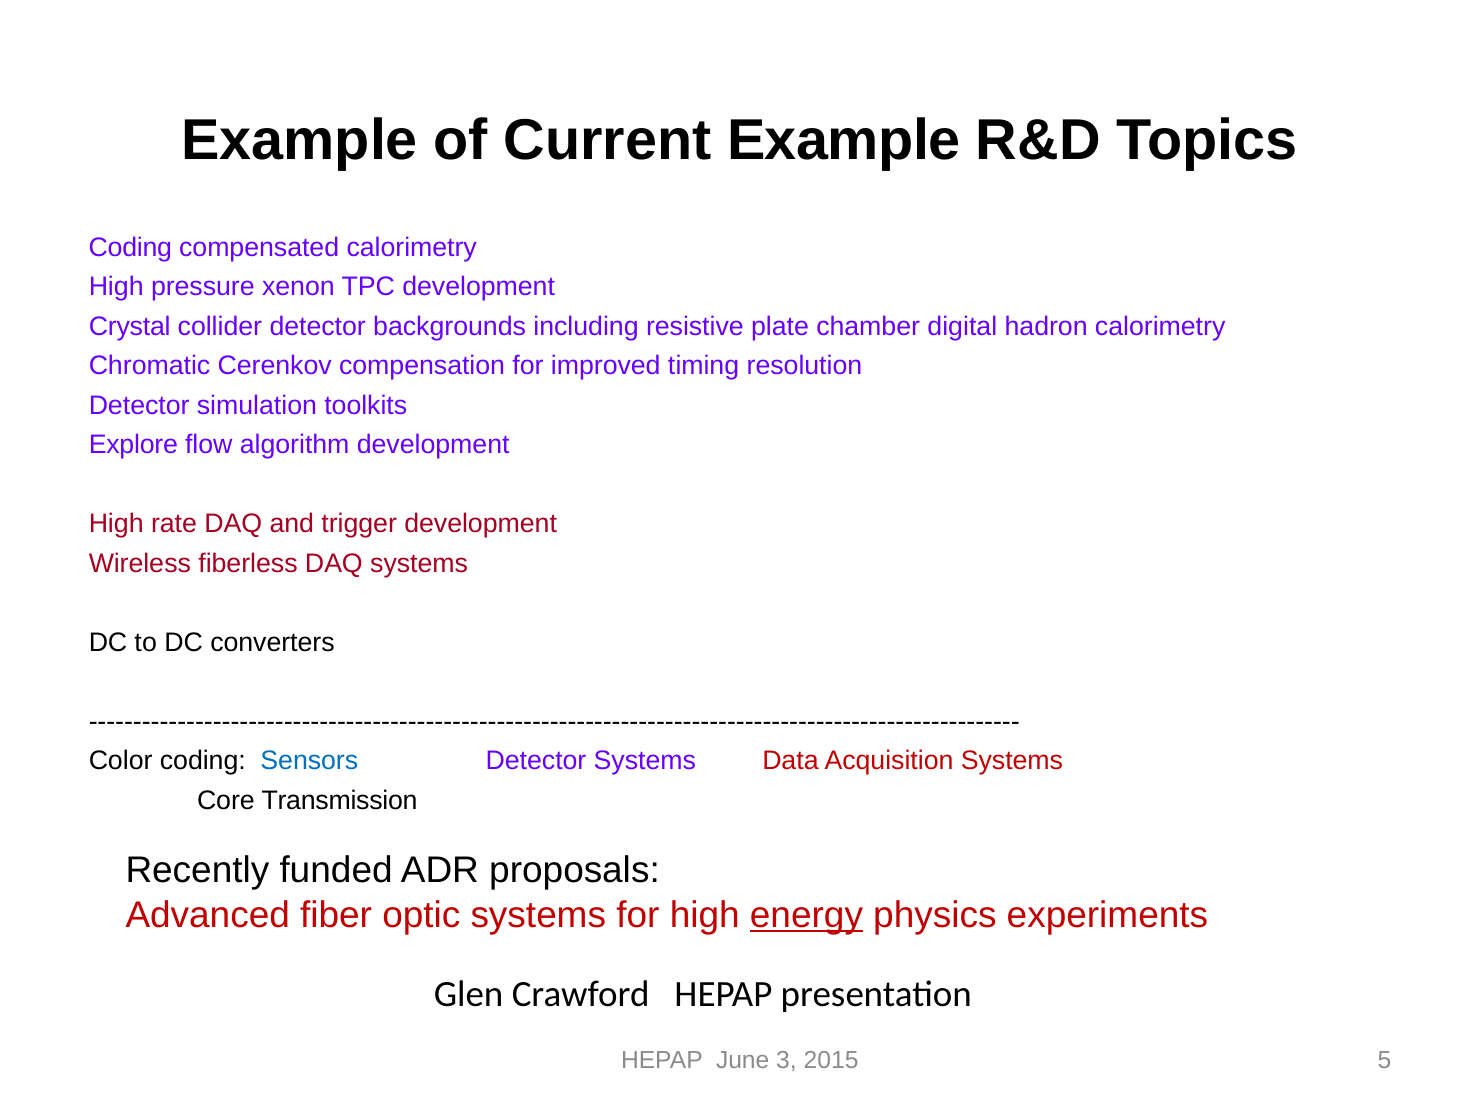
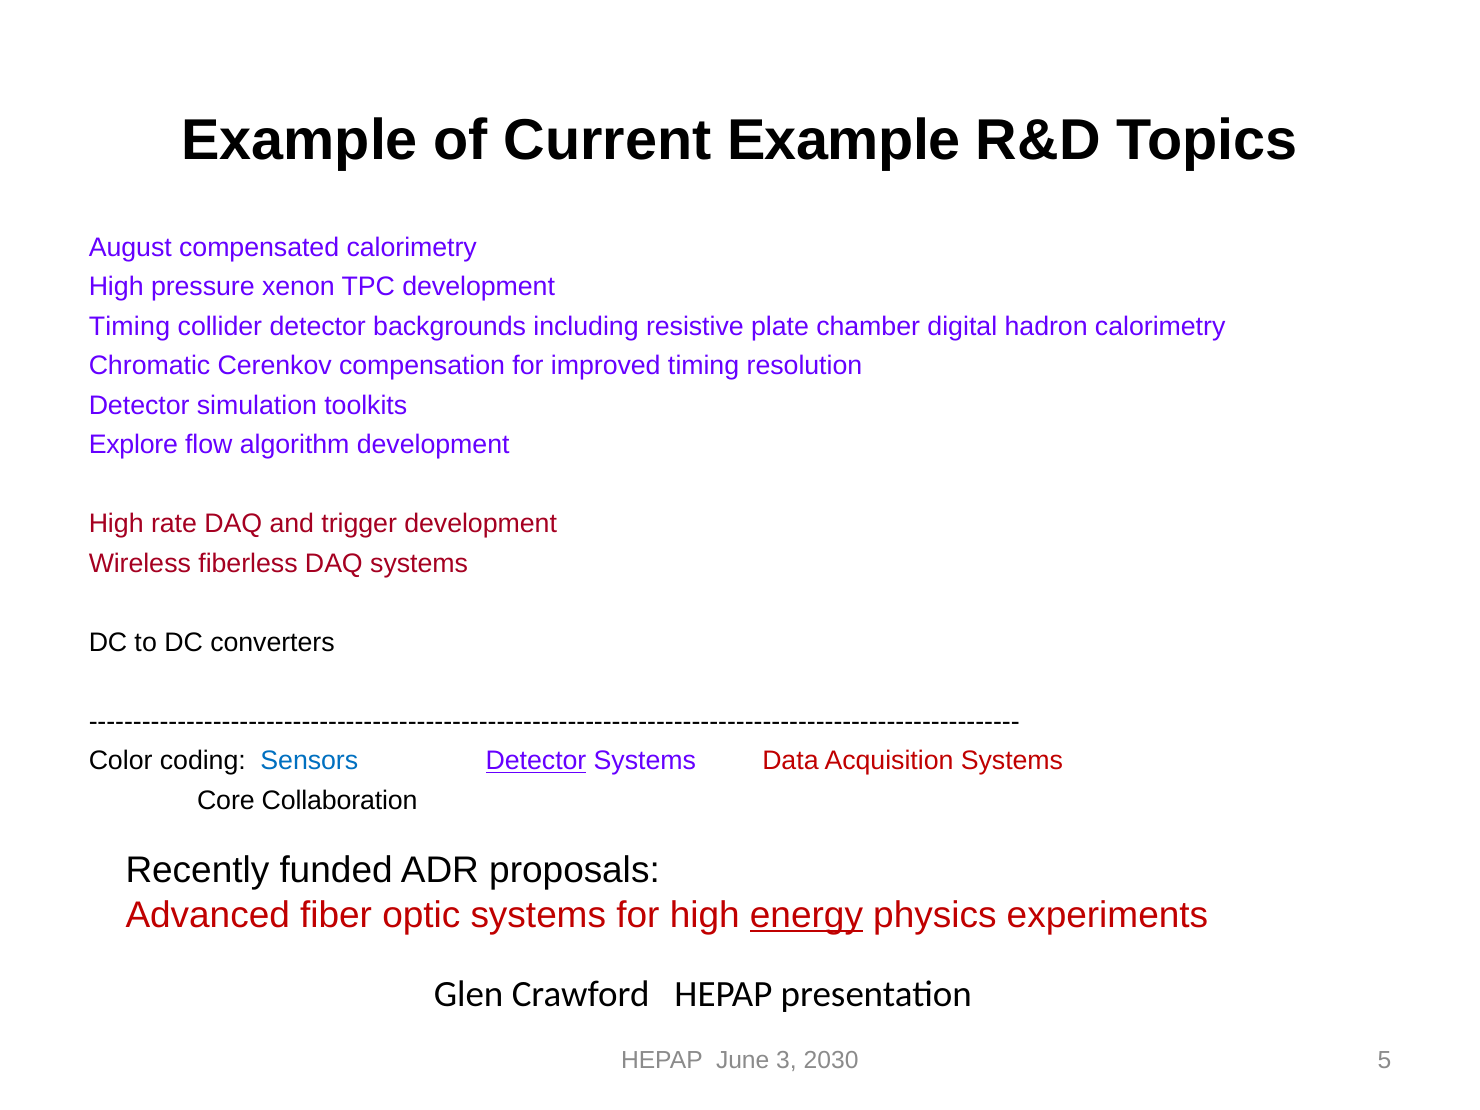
Coding at (130, 247): Coding -> August
Crystal at (130, 326): Crystal -> Timing
Detector at (536, 761) underline: none -> present
Transmission: Transmission -> Collaboration
2015: 2015 -> 2030
